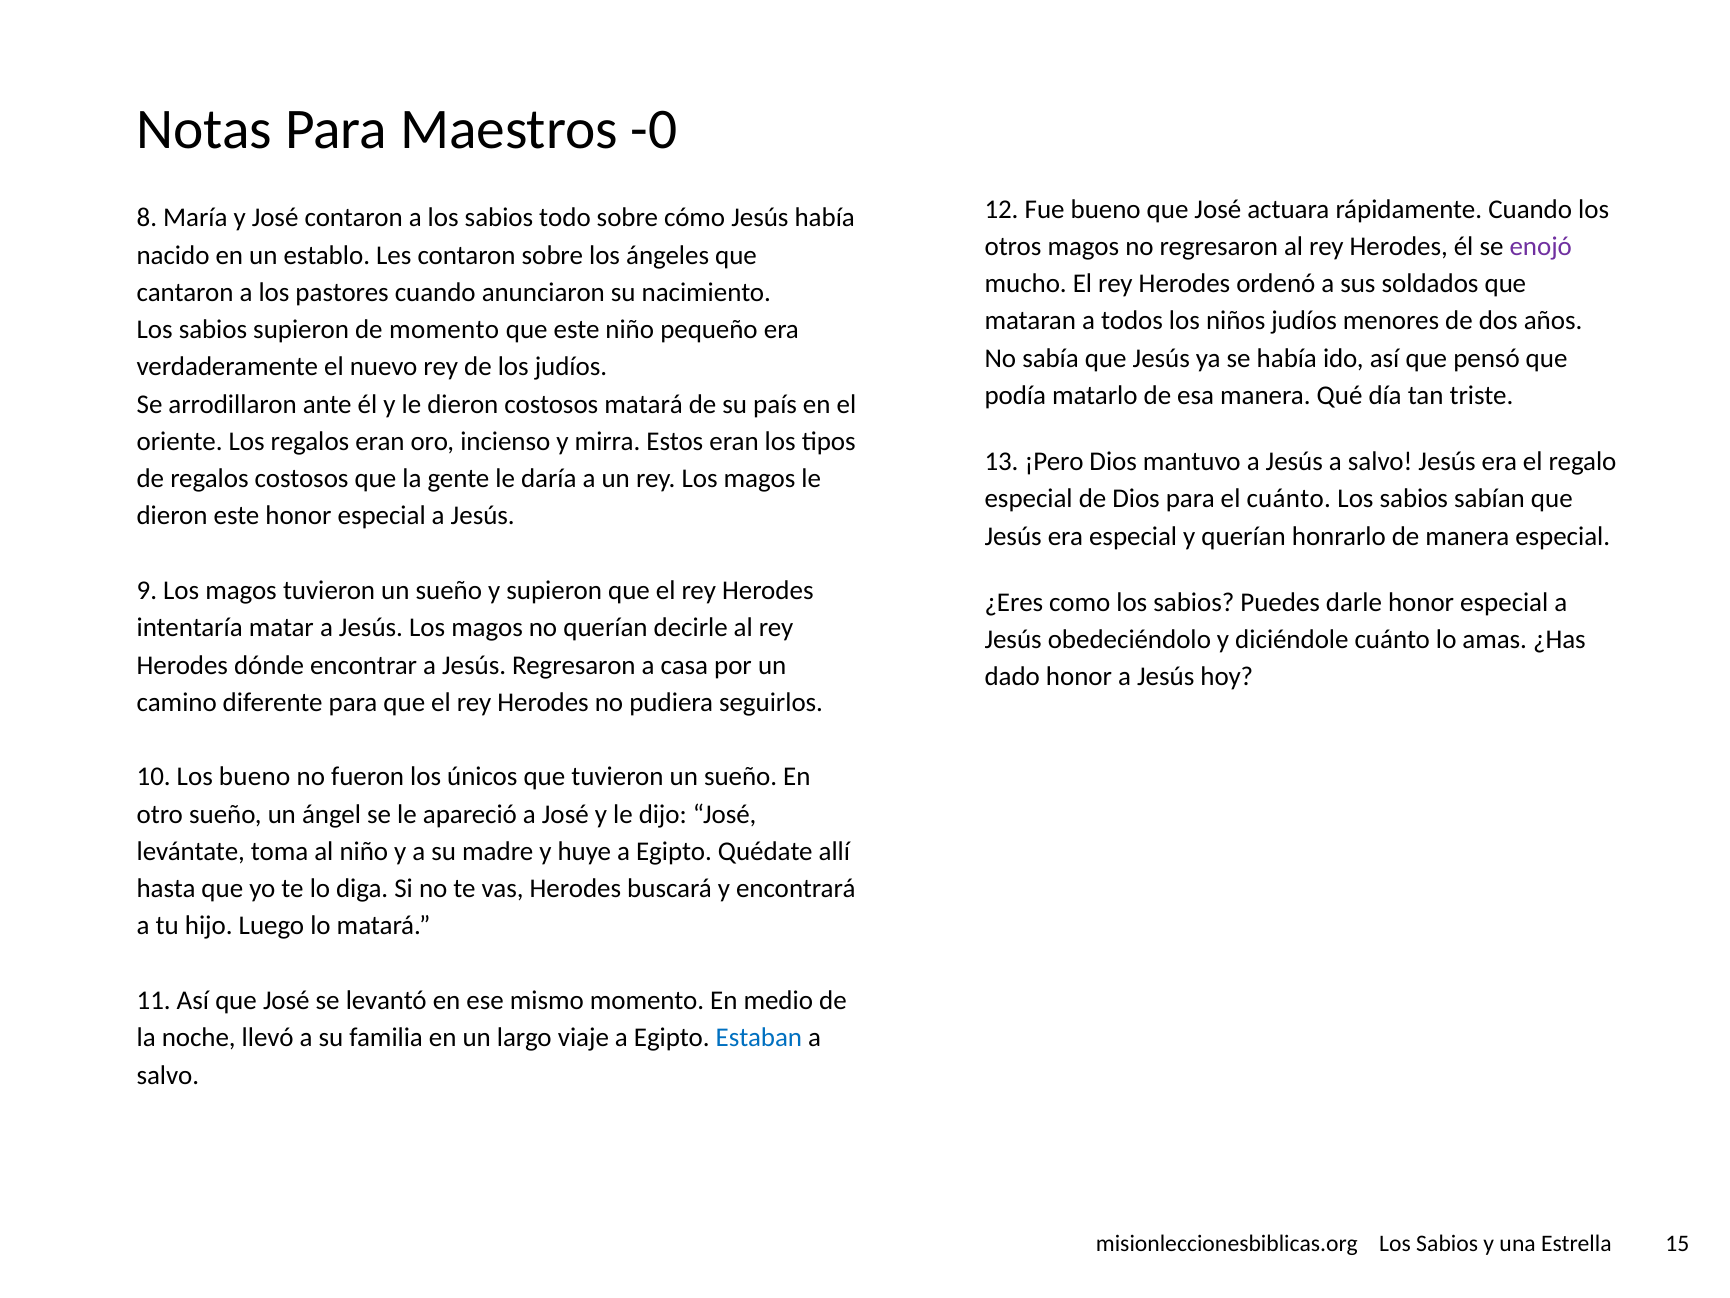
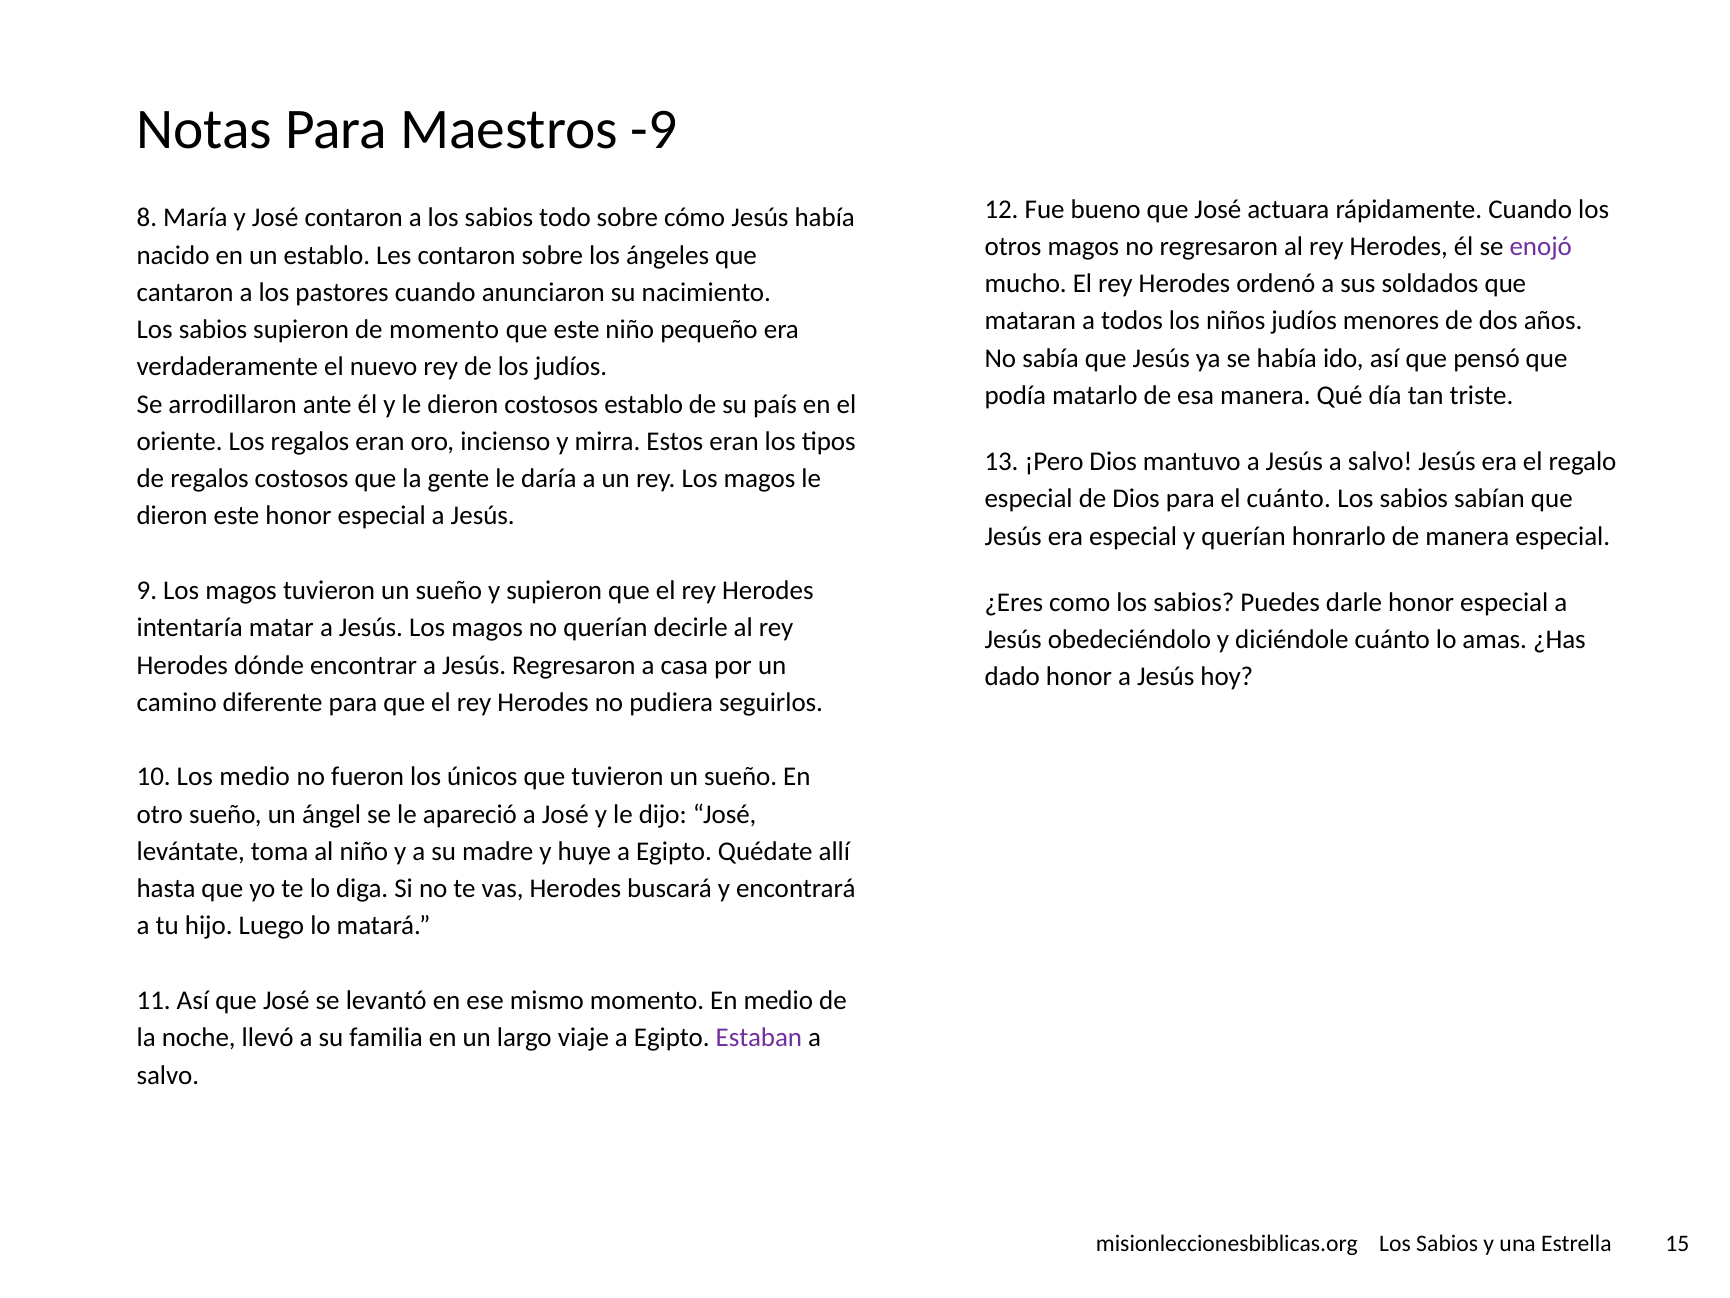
-0: -0 -> -9
costosos matará: matará -> establo
Los bueno: bueno -> medio
Estaban colour: blue -> purple
